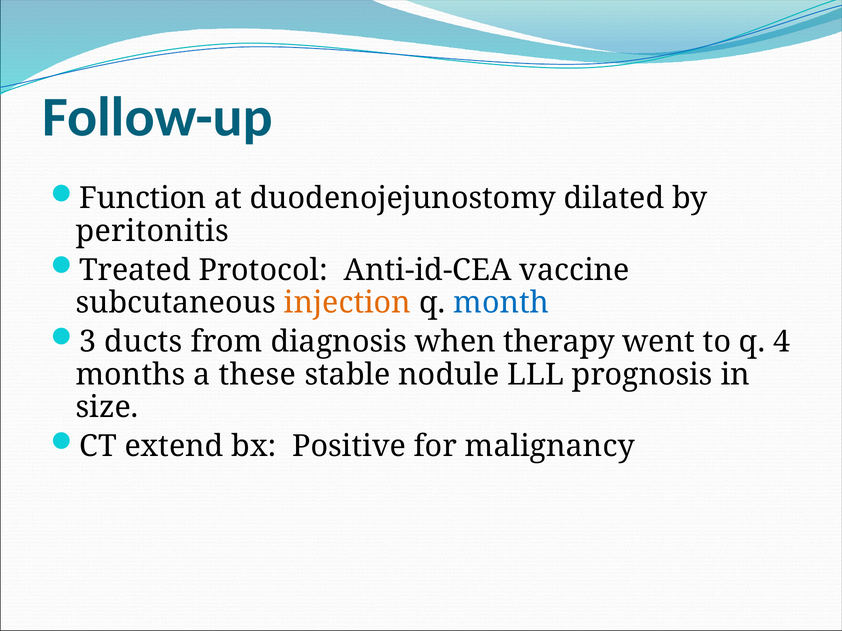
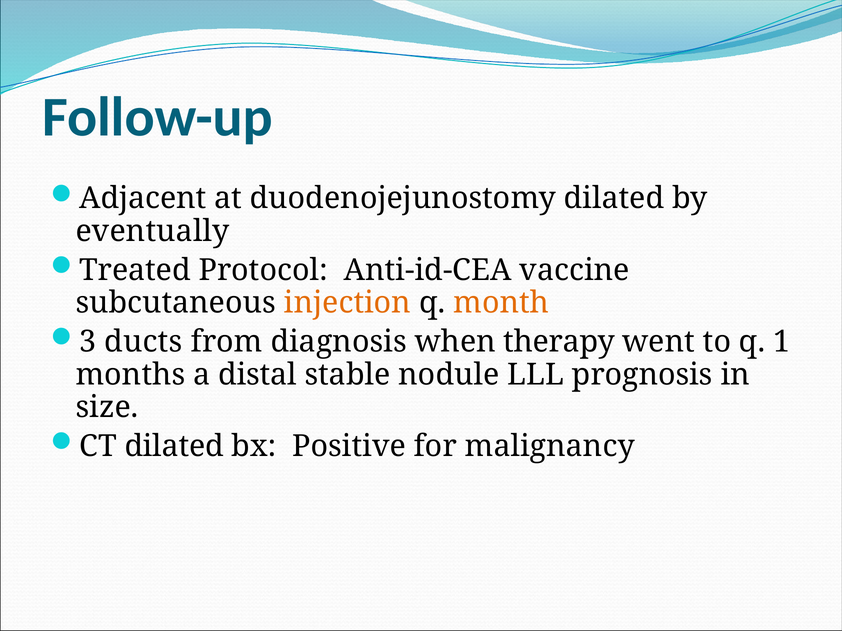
Function: Function -> Adjacent
peritonitis: peritonitis -> eventually
month colour: blue -> orange
4: 4 -> 1
these: these -> distal
CT extend: extend -> dilated
